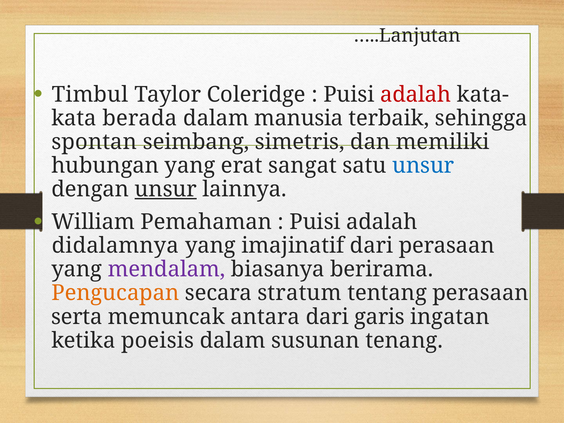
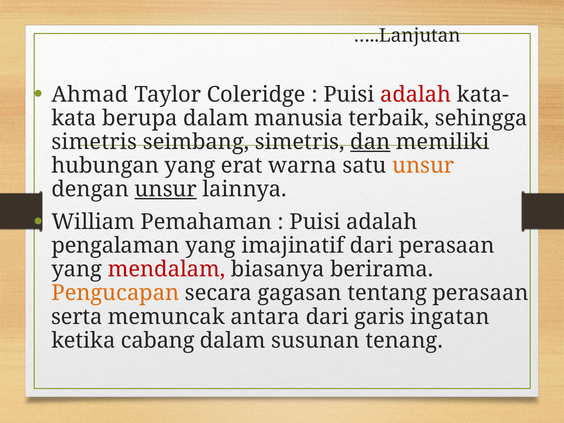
Timbul: Timbul -> Ahmad
berada: berada -> berupa
spontan at (94, 142): spontan -> simetris
dan underline: none -> present
sangat: sangat -> warna
unsur at (423, 166) colour: blue -> orange
didalamnya: didalamnya -> pengalaman
mendalam colour: purple -> red
stratum: stratum -> gagasan
poeisis: poeisis -> cabang
